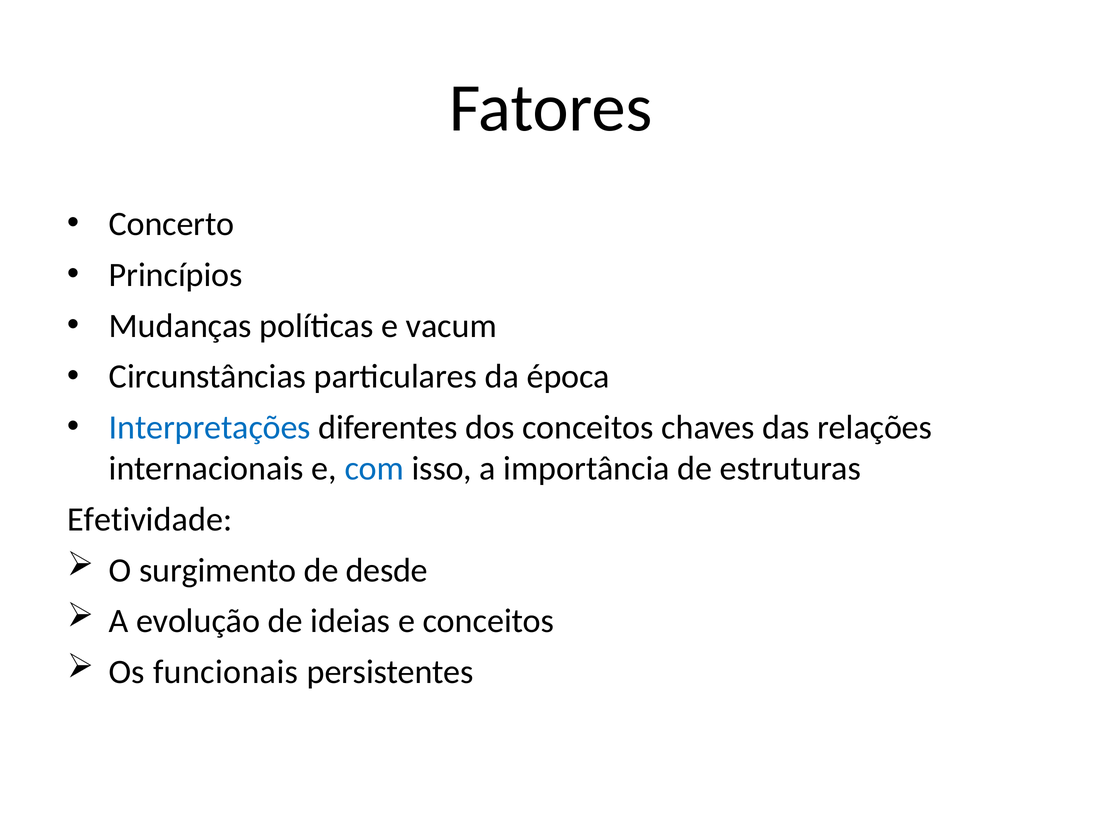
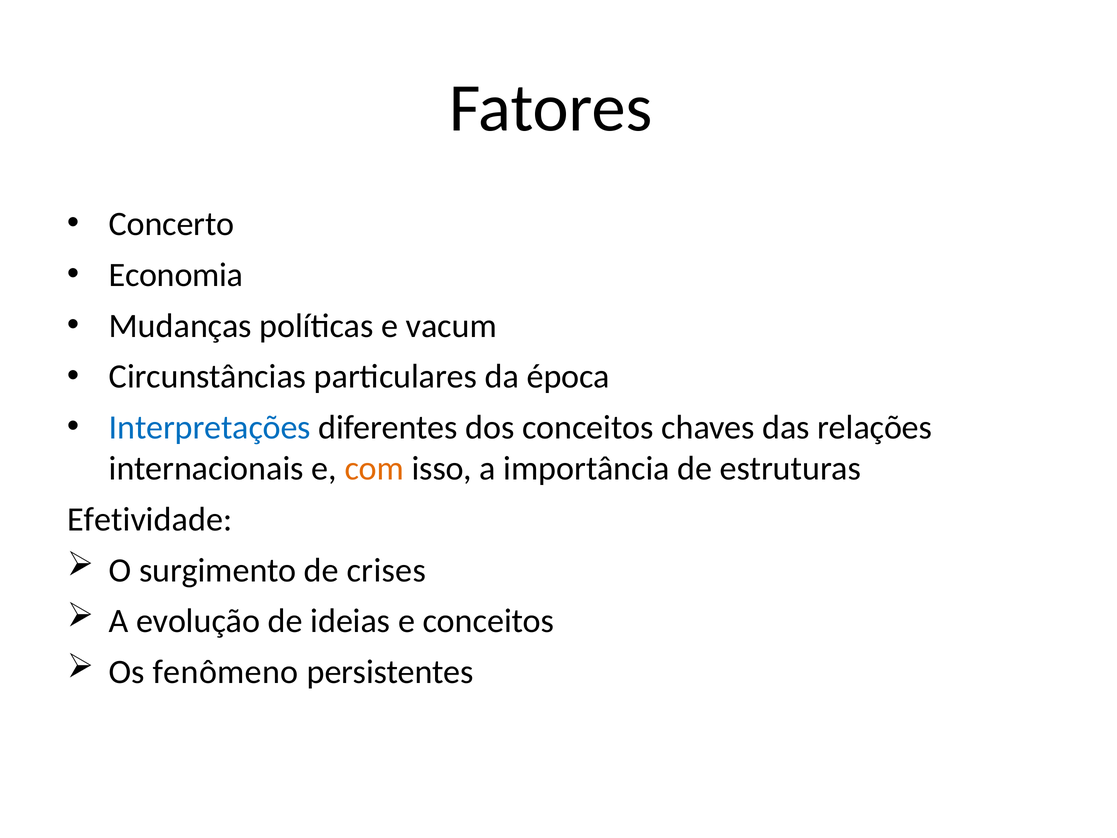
Princípios: Princípios -> Economia
com colour: blue -> orange
desde: desde -> crises
funcionais: funcionais -> fenômeno
